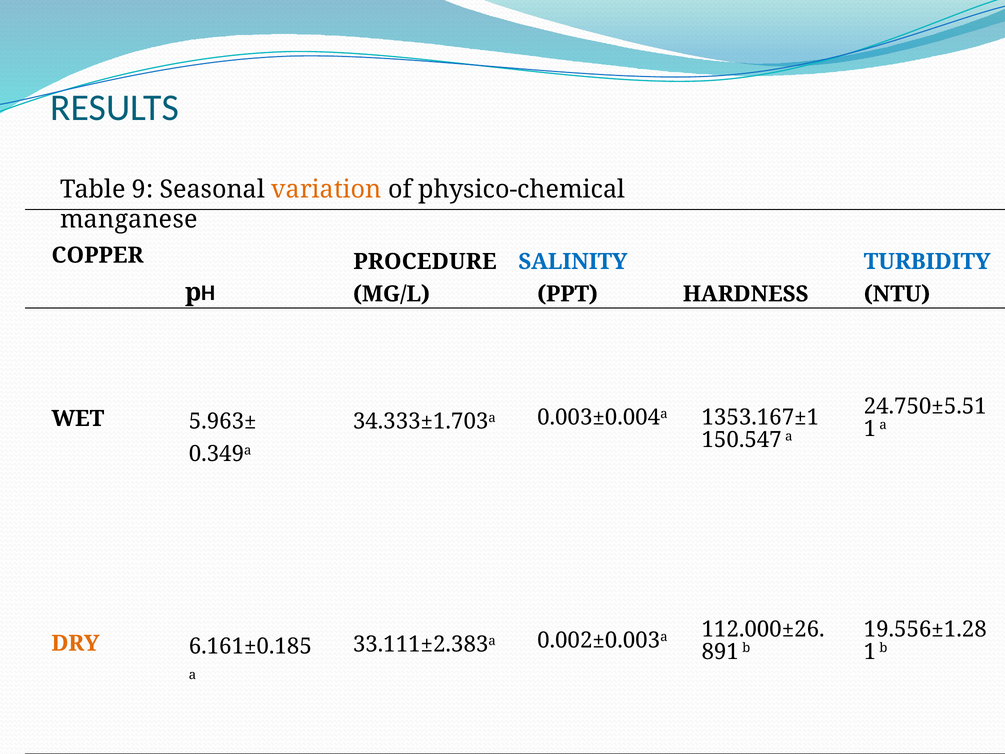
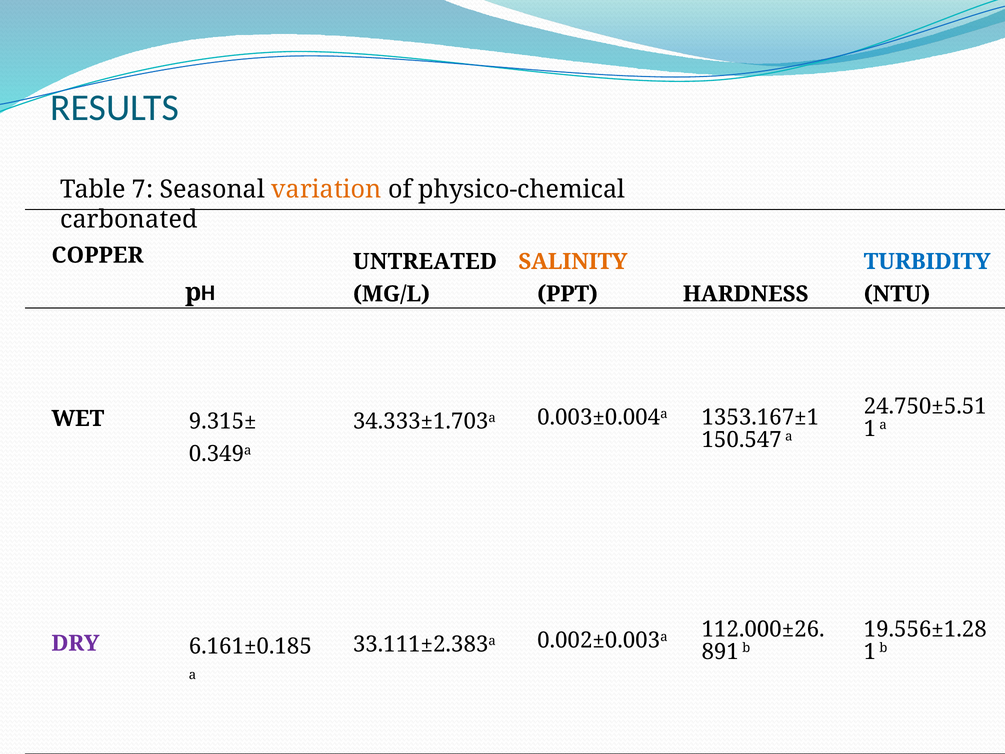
9: 9 -> 7
manganese: manganese -> carbonated
PROCEDURE: PROCEDURE -> UNTREATED
SALINITY colour: blue -> orange
5.963±: 5.963± -> 9.315±
DRY colour: orange -> purple
